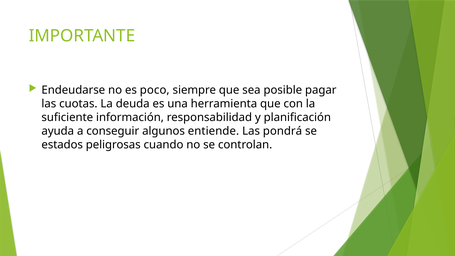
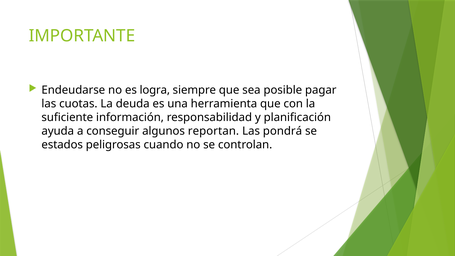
poco: poco -> logra
entiende: entiende -> reportan
